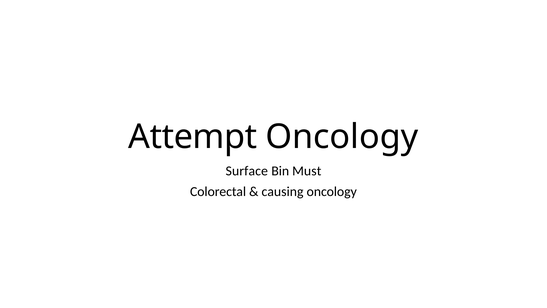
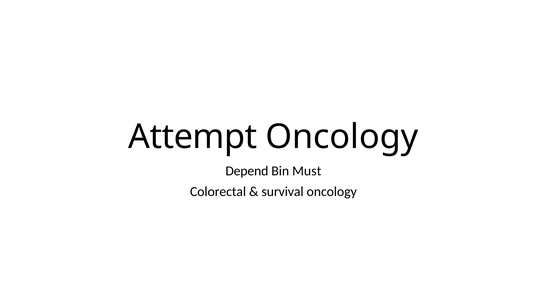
Surface: Surface -> Depend
causing: causing -> survival
